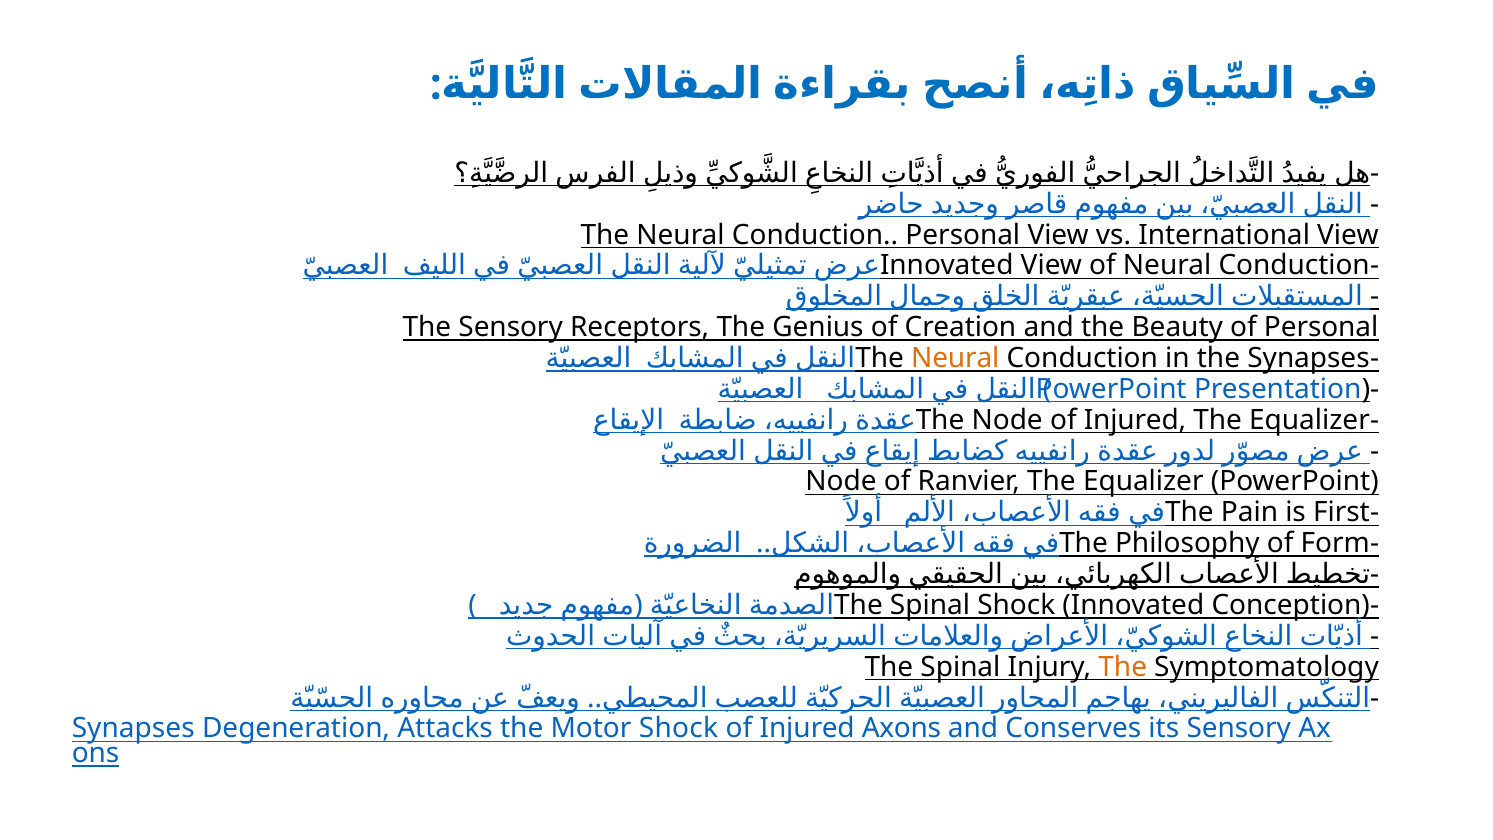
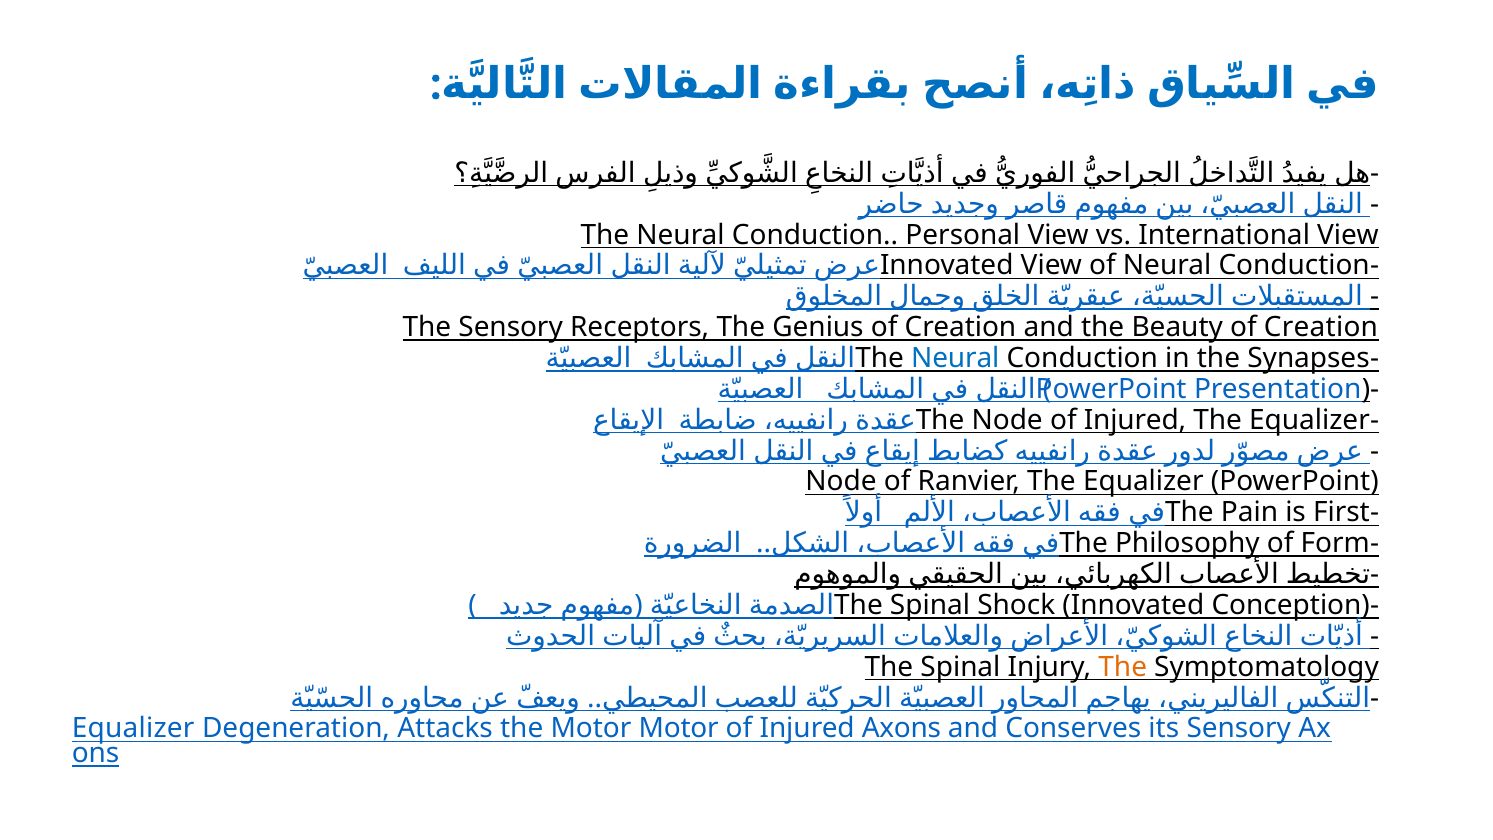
Beauty of Personal: Personal -> Creation
Neural at (955, 358) colour: orange -> blue
Synapses at (133, 728): Synapses -> Equalizer
Motor Shock: Shock -> Motor
